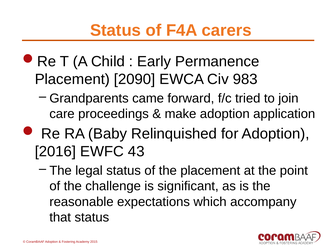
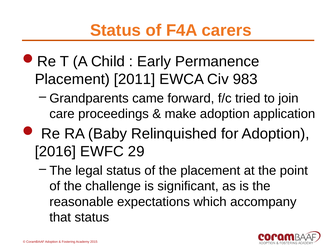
2090: 2090 -> 2011
43: 43 -> 29
